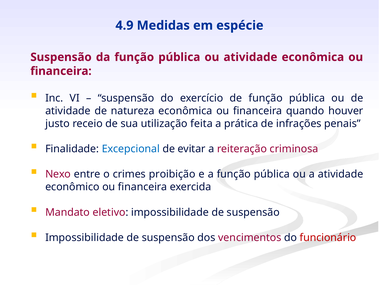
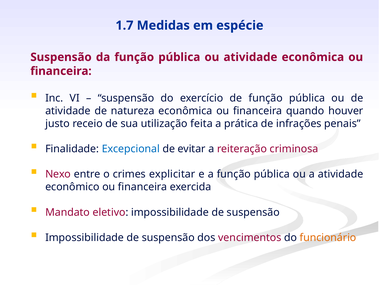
4.9: 4.9 -> 1.7
proibição: proibição -> explicitar
funcionário colour: red -> orange
